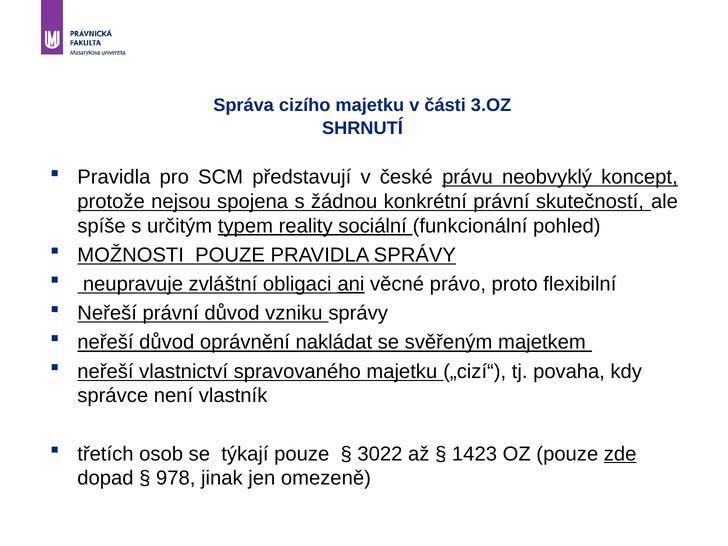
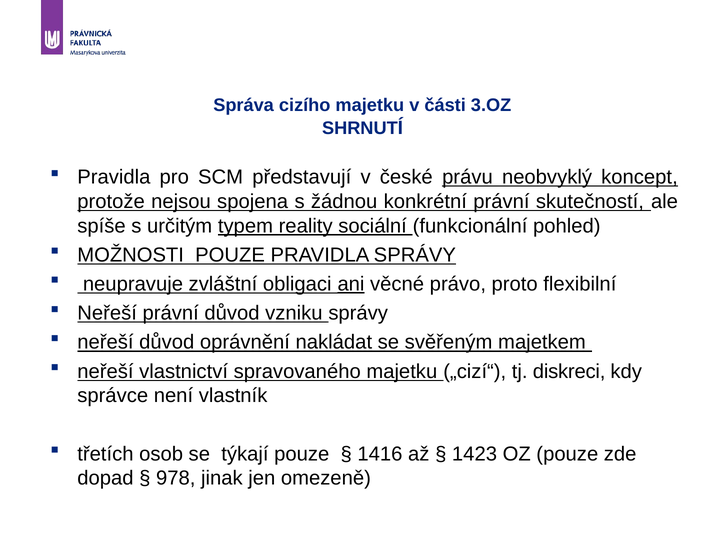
povaha: povaha -> diskreci
3022: 3022 -> 1416
zde underline: present -> none
